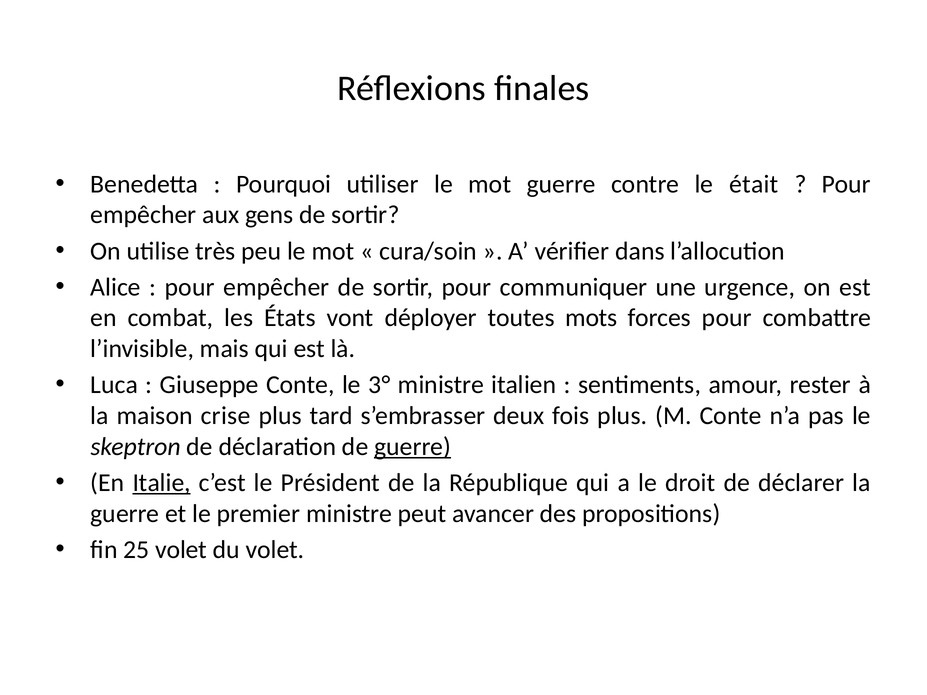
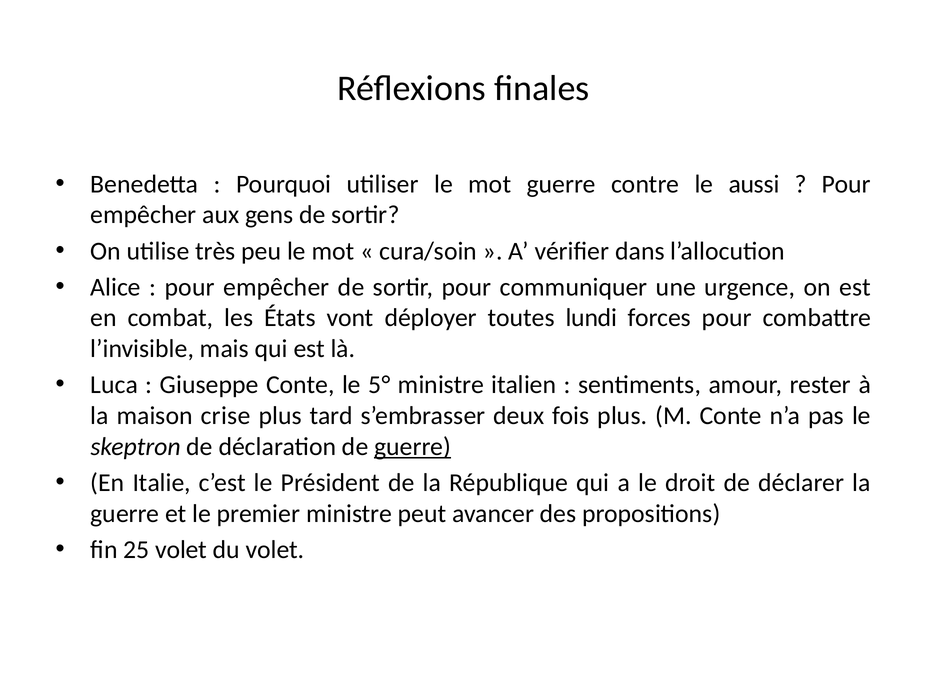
était: était -> aussi
mots: mots -> lundi
3°: 3° -> 5°
Italie underline: present -> none
